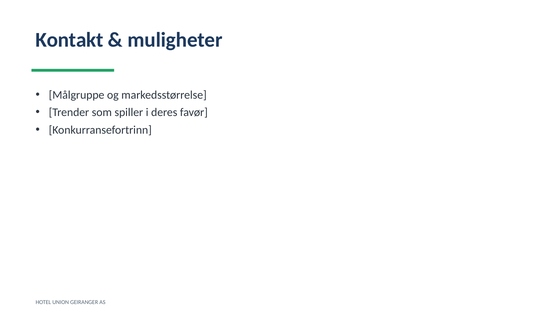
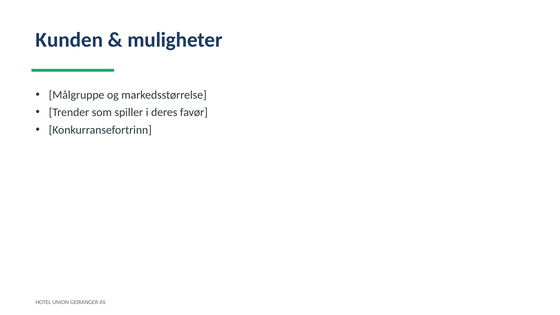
Kontakt: Kontakt -> Kunden
